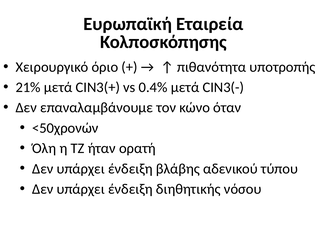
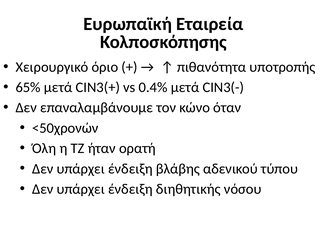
21%: 21% -> 65%
